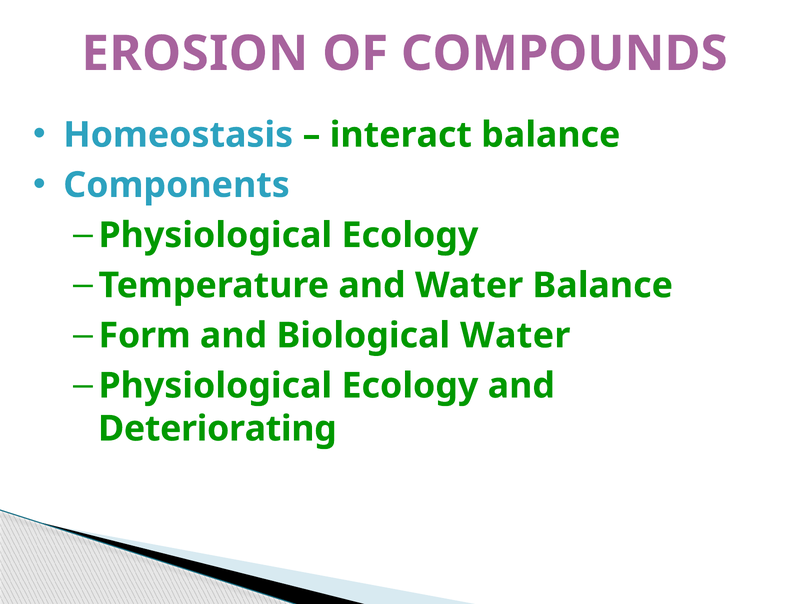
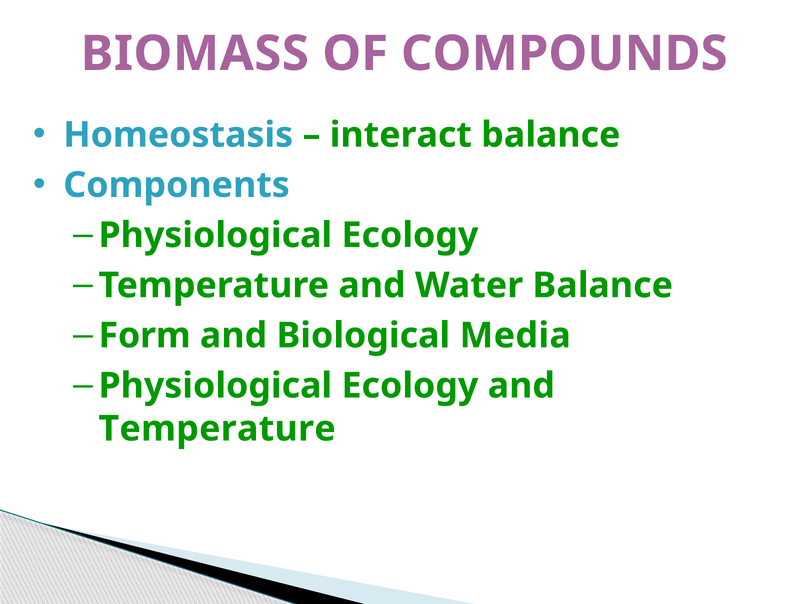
EROSION: EROSION -> BIOMASS
Biological Water: Water -> Media
Deteriorating at (217, 429): Deteriorating -> Temperature
